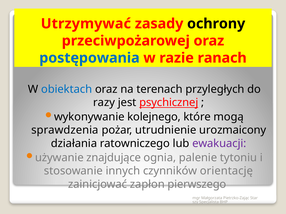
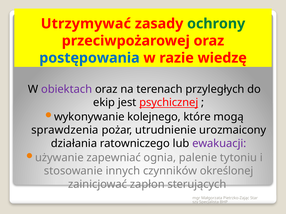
ochrony colour: black -> green
ranach: ranach -> wiedzę
obiektach colour: blue -> purple
razy: razy -> ekip
znajdujące: znajdujące -> zapewniać
orientację: orientację -> określonej
pierwszego: pierwszego -> sterujących
